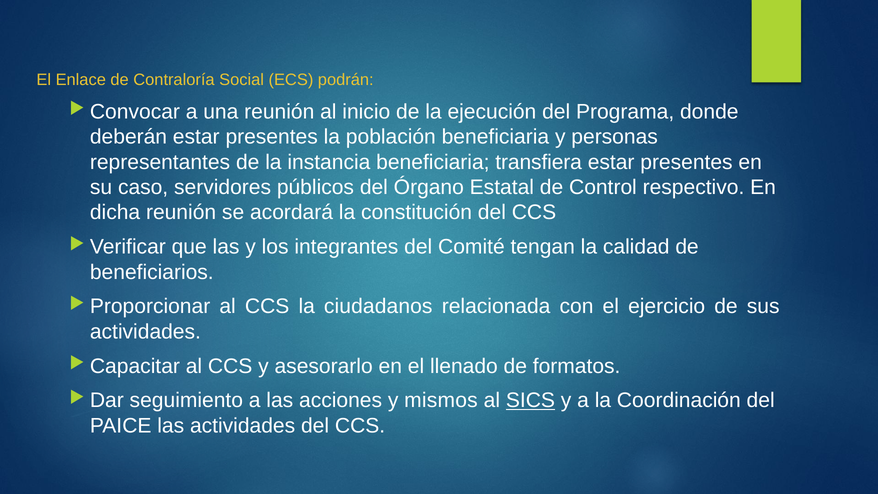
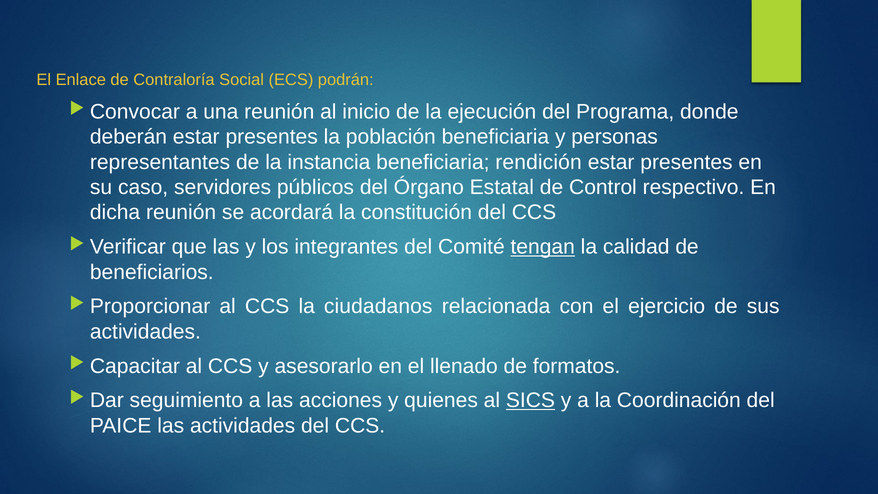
transfiera: transfiera -> rendición
tengan underline: none -> present
mismos: mismos -> quienes
